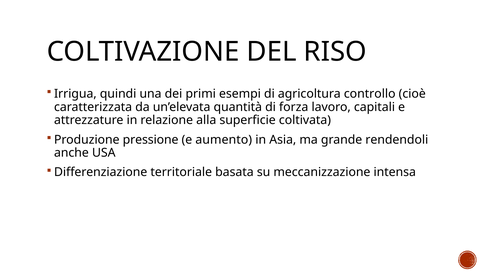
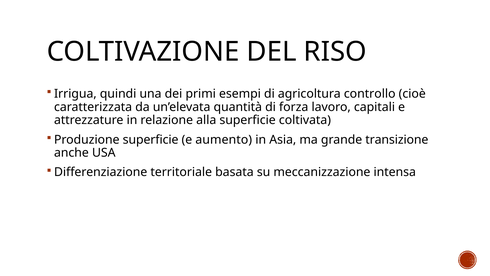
Produzione pressione: pressione -> superficie
rendendoli: rendendoli -> transizione
